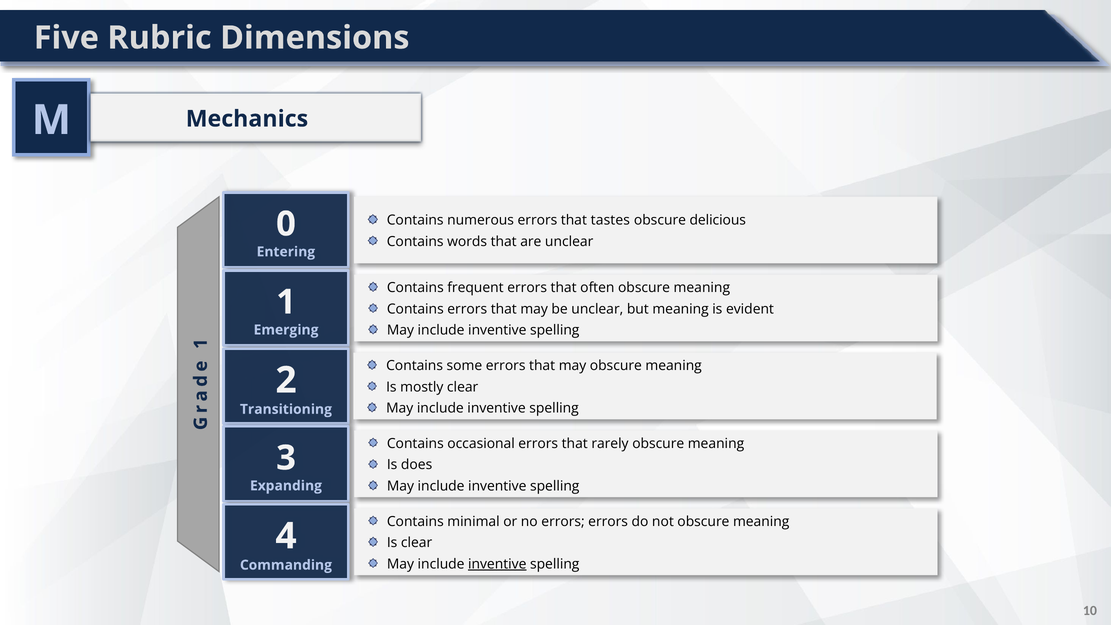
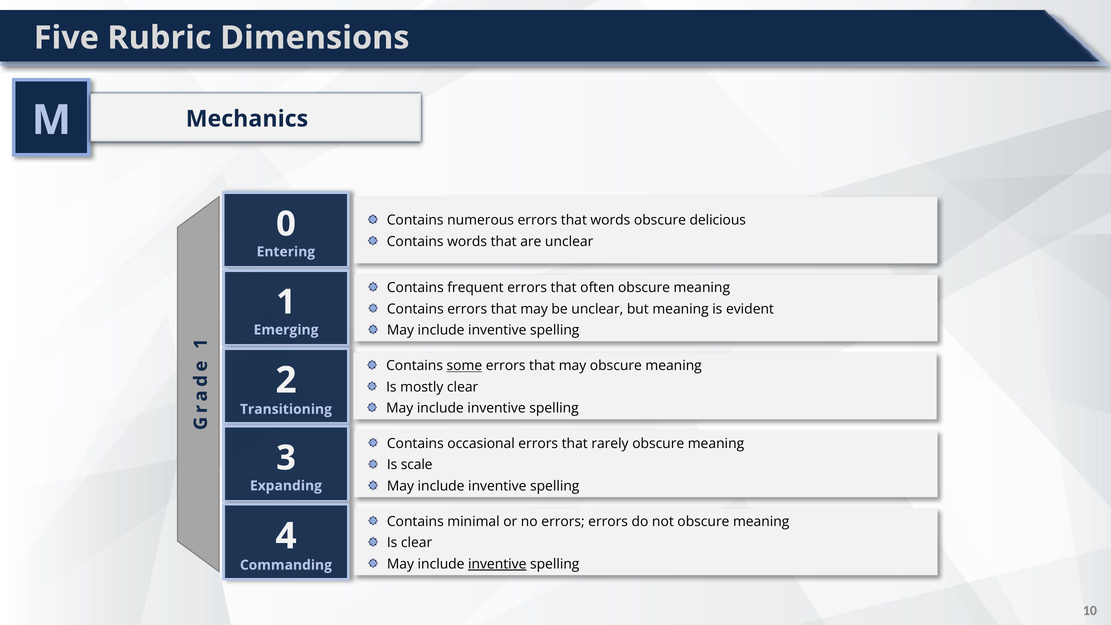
that tastes: tastes -> words
some underline: none -> present
does: does -> scale
